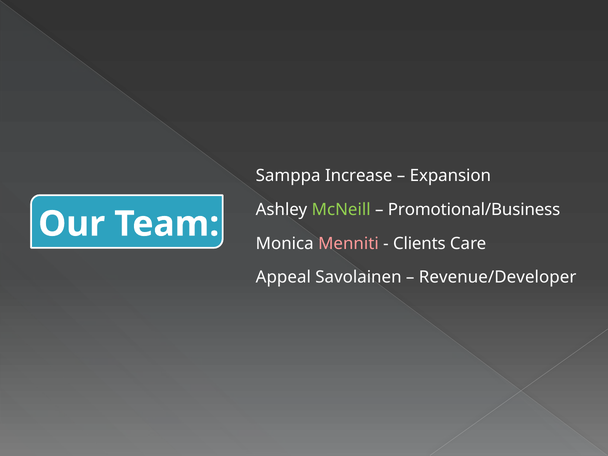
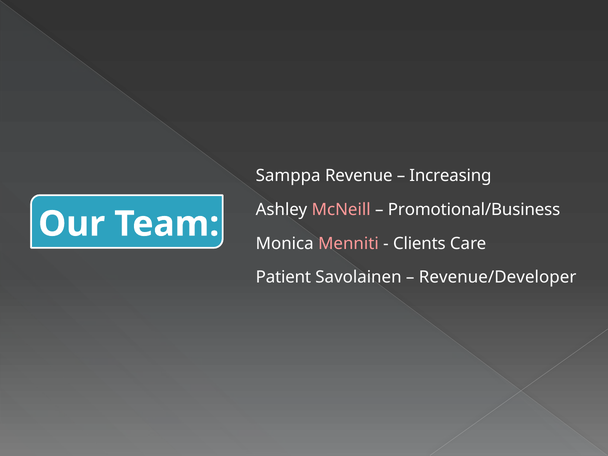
Increase: Increase -> Revenue
Expansion: Expansion -> Increasing
McNeill colour: light green -> pink
Appeal: Appeal -> Patient
